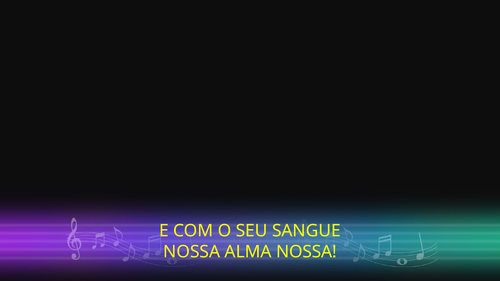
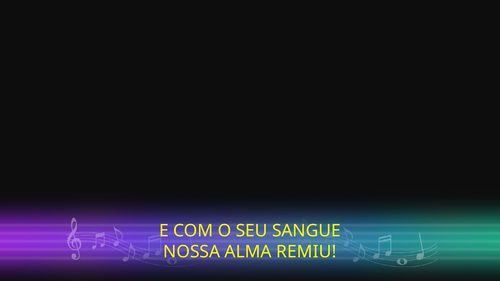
ALMA NOSSA: NOSSA -> REMIU
